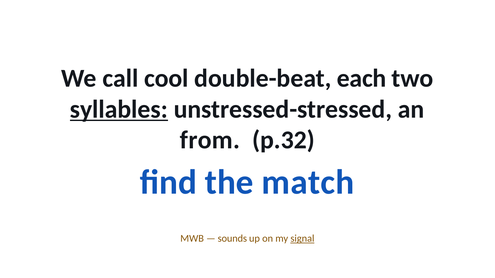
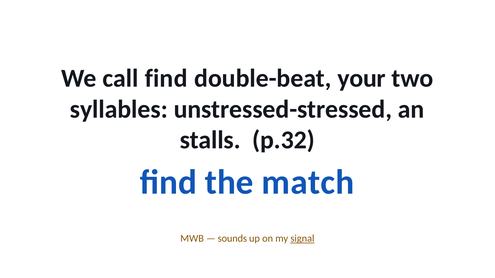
call cool: cool -> find
each: each -> your
syllables underline: present -> none
from: from -> stalls
